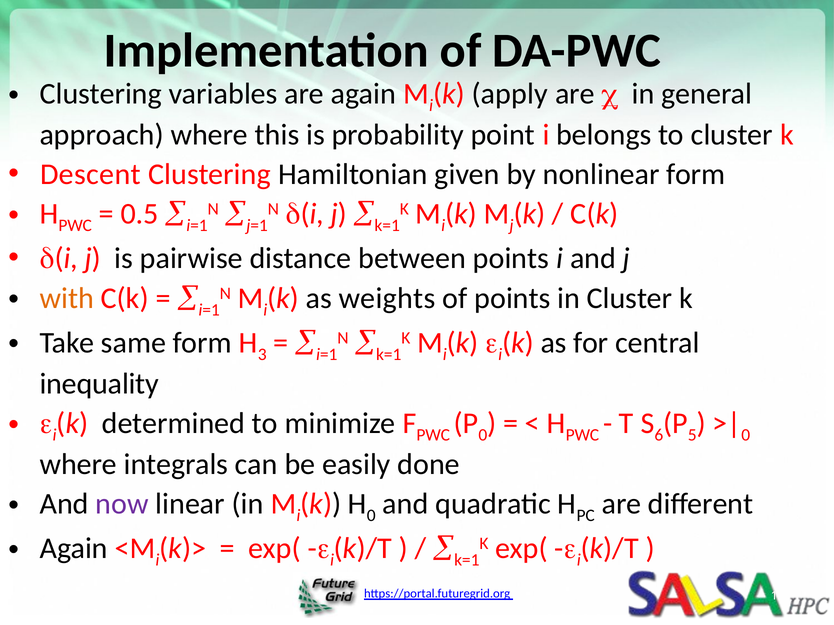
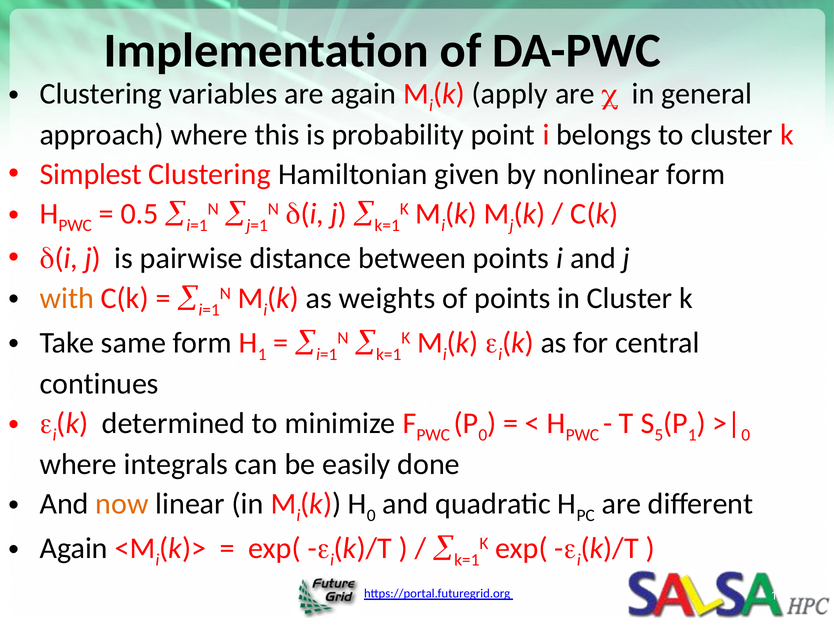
Descent: Descent -> Simplest
3 at (262, 355): 3 -> 1
inequality: inequality -> continues
6: 6 -> 5
5 at (692, 435): 5 -> 1
now colour: purple -> orange
